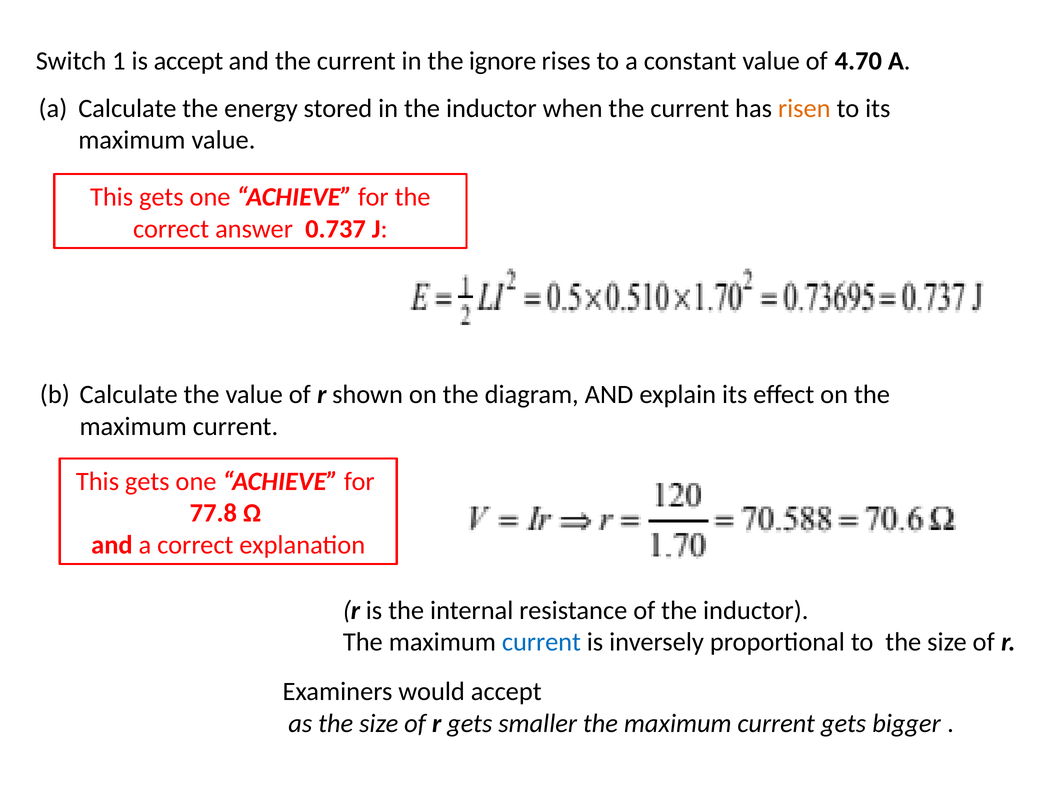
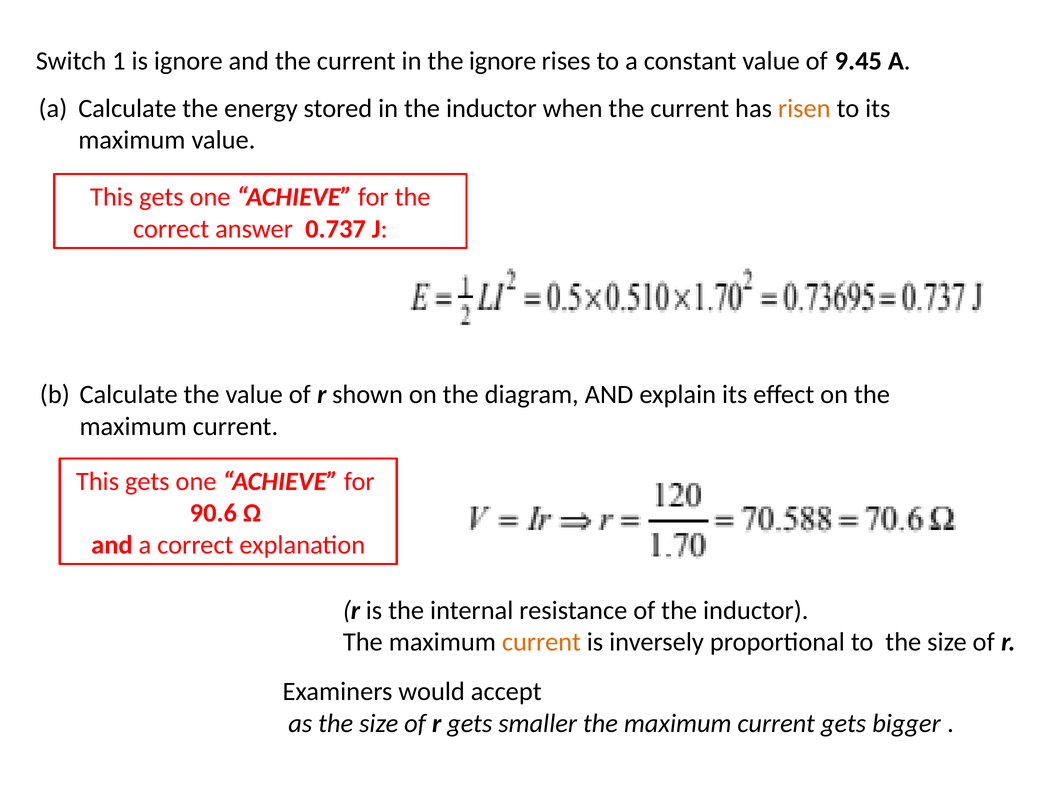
is accept: accept -> ignore
4.70: 4.70 -> 9.45
77.8: 77.8 -> 90.6
current at (541, 642) colour: blue -> orange
